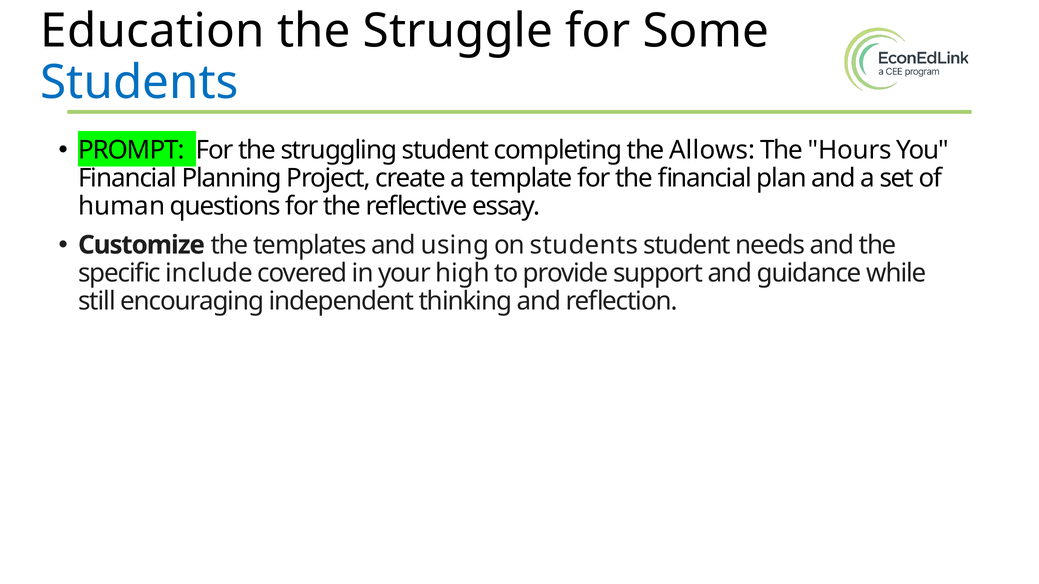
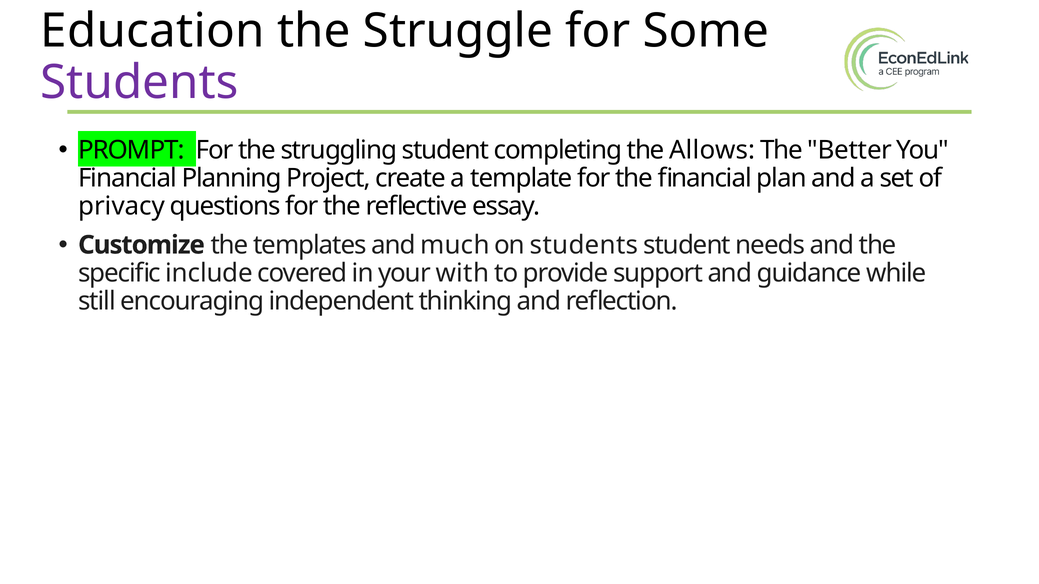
Students at (139, 82) colour: blue -> purple
Hours: Hours -> Better
human: human -> privacy
using: using -> much
high: high -> with
